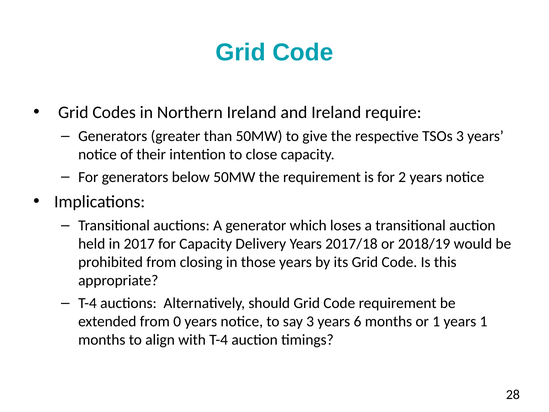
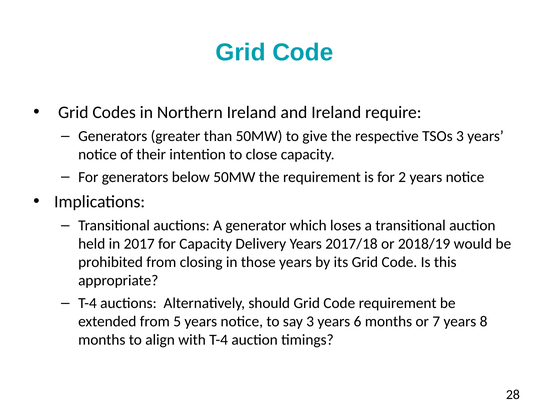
0: 0 -> 5
or 1: 1 -> 7
years 1: 1 -> 8
